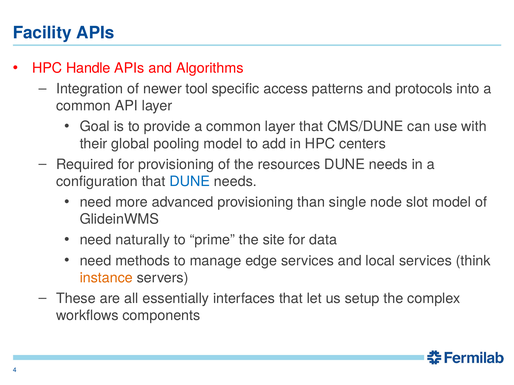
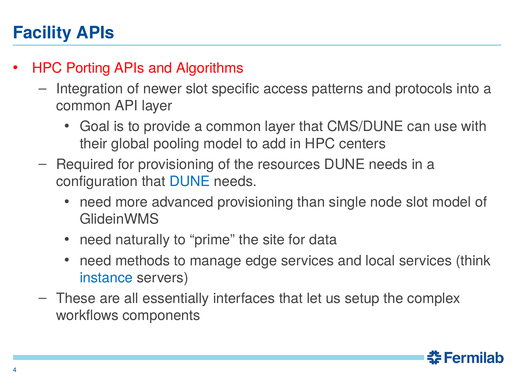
Handle: Handle -> Porting
newer tool: tool -> slot
instance colour: orange -> blue
